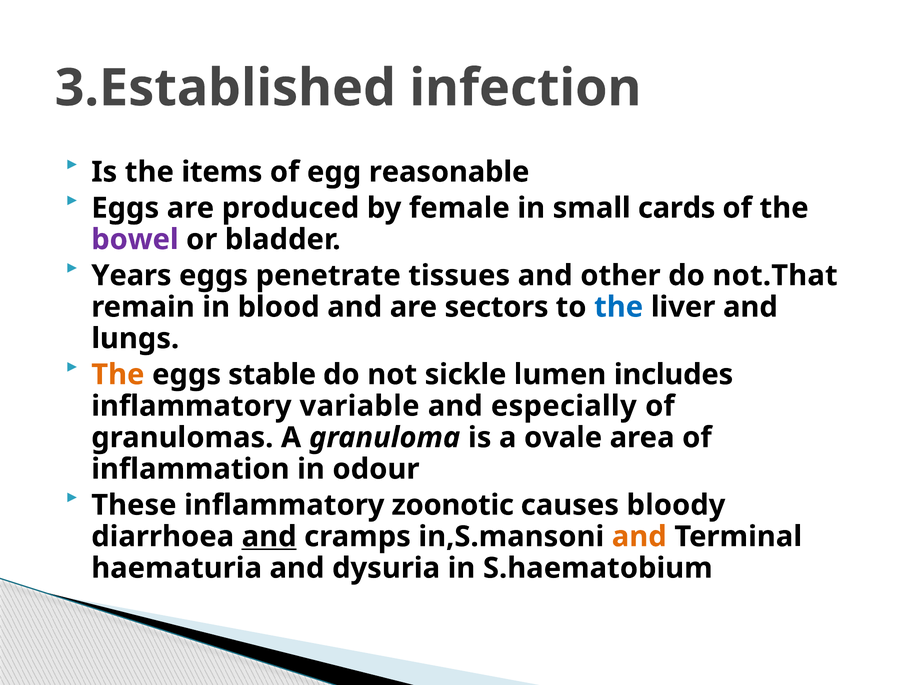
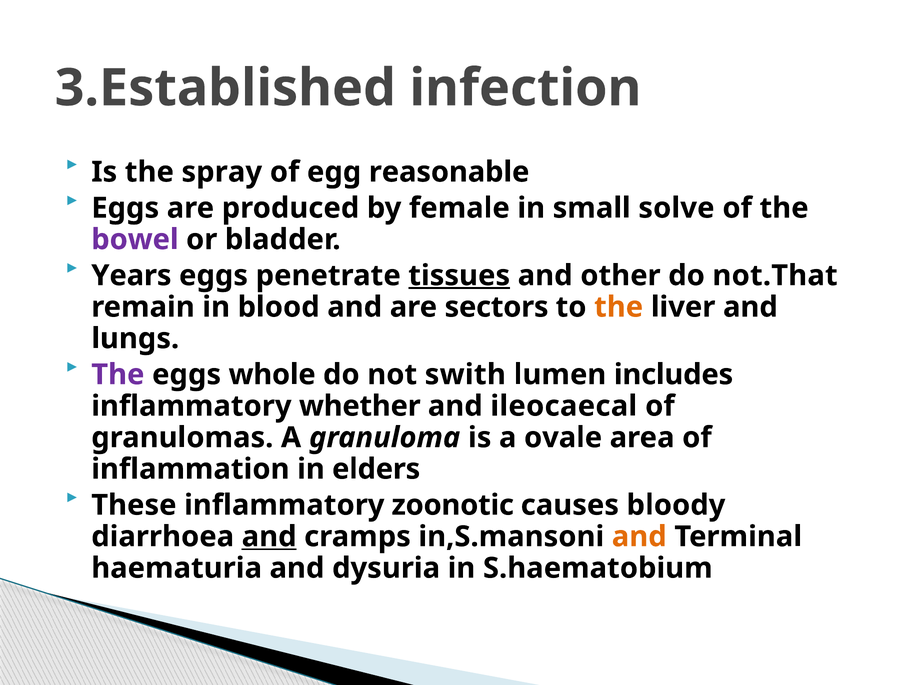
items: items -> spray
cards: cards -> solve
tissues underline: none -> present
the at (619, 307) colour: blue -> orange
The at (118, 375) colour: orange -> purple
stable: stable -> whole
sickle: sickle -> swith
variable: variable -> whether
especially: especially -> ileocaecal
odour: odour -> elders
